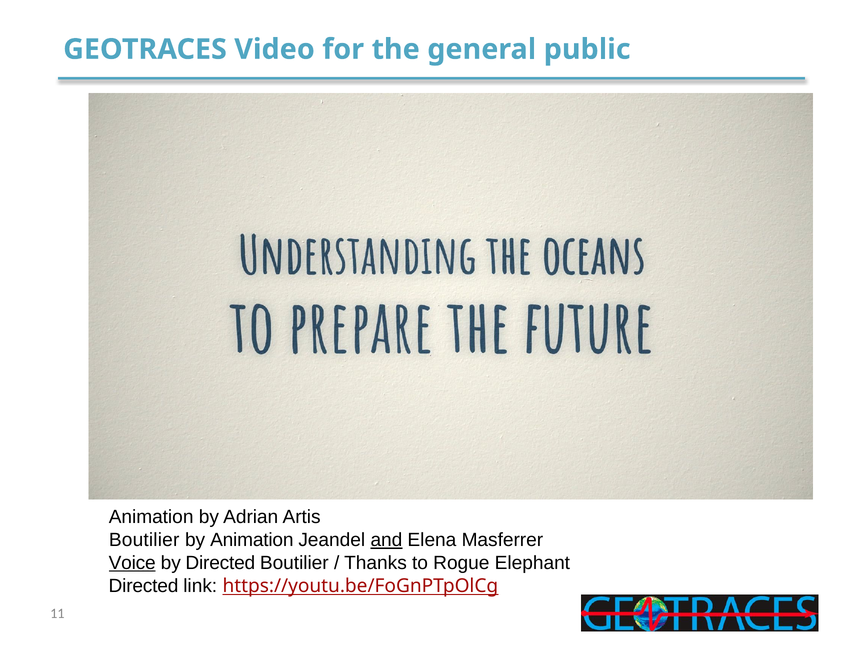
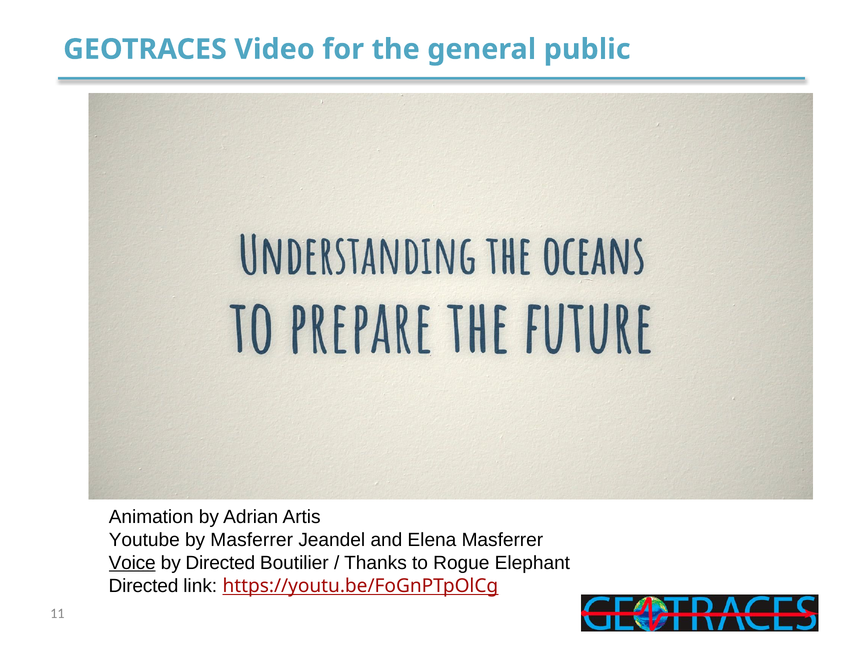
Boutilier at (144, 541): Boutilier -> Youtube
by Animation: Animation -> Masferrer
and underline: present -> none
